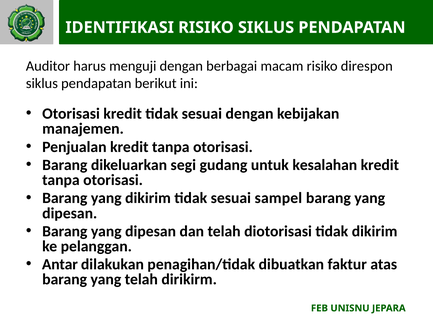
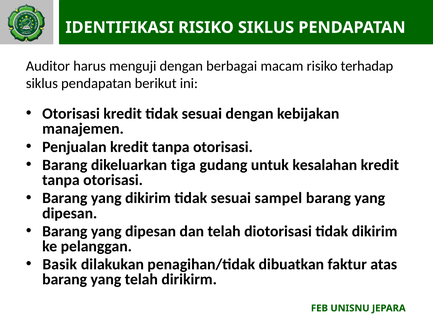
direspon: direspon -> terhadap
segi: segi -> tiga
Antar: Antar -> Basik
